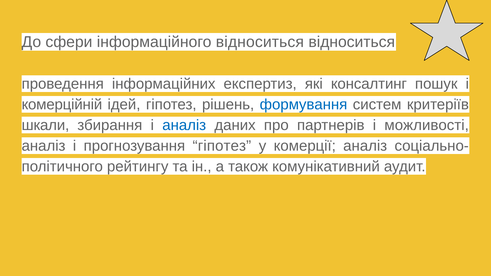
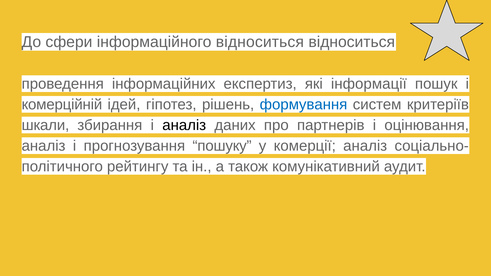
консалтинг: консалтинг -> інформації
аналіз at (184, 125) colour: blue -> black
можливості: можливості -> оцінювання
прогнозування гіпотез: гіпотез -> пошуку
